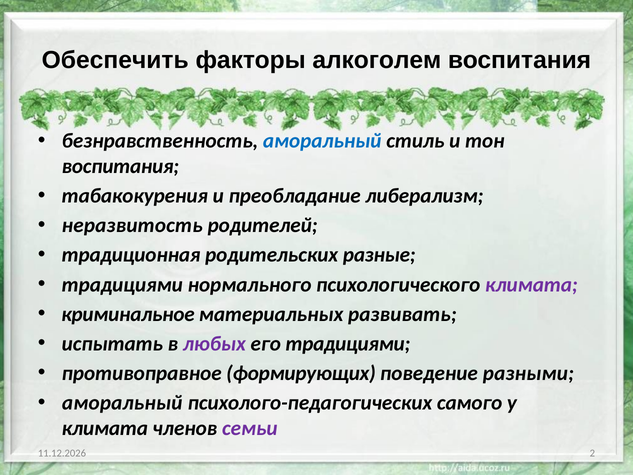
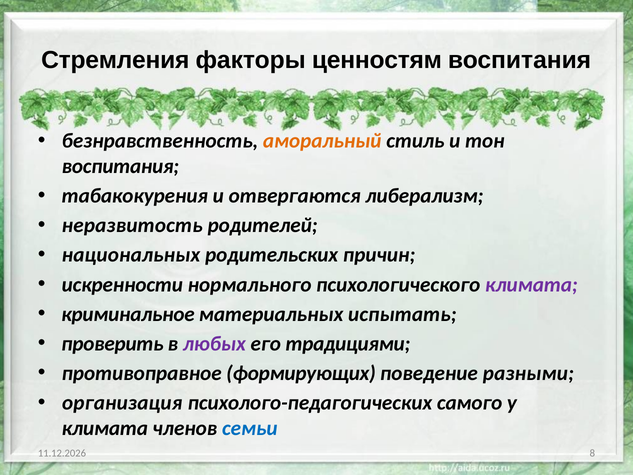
Обеспечить: Обеспечить -> Стремления
алкоголем: алкоголем -> ценностям
аморальный at (322, 141) colour: blue -> orange
преобладание: преобладание -> отвергаются
традиционная: традиционная -> национальных
разные: разные -> причин
традициями at (122, 284): традициями -> искренности
развивать: развивать -> испытать
испытать: испытать -> проверить
аморальный at (122, 403): аморальный -> организация
семьи colour: purple -> blue
2: 2 -> 8
